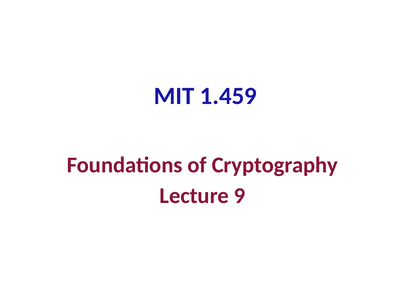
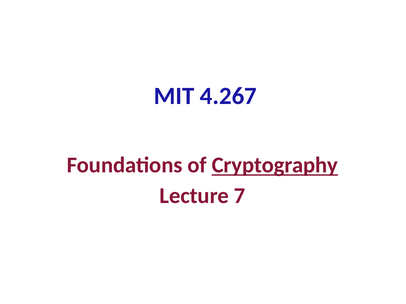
1.459: 1.459 -> 4.267
Cryptography underline: none -> present
9: 9 -> 7
